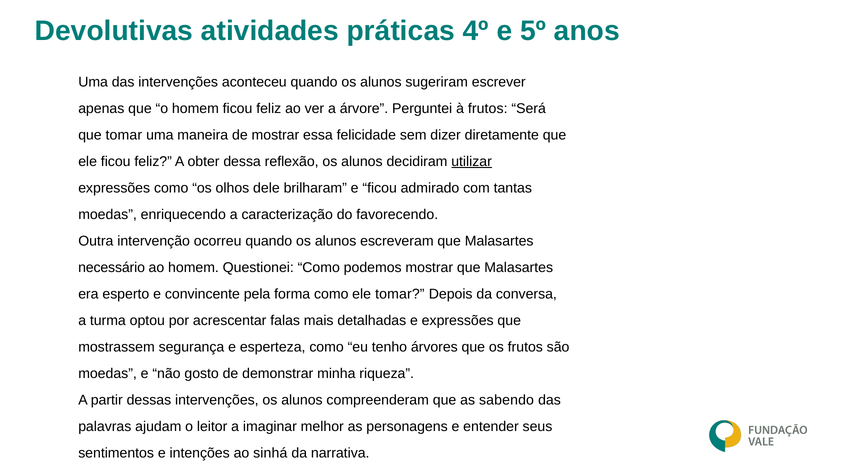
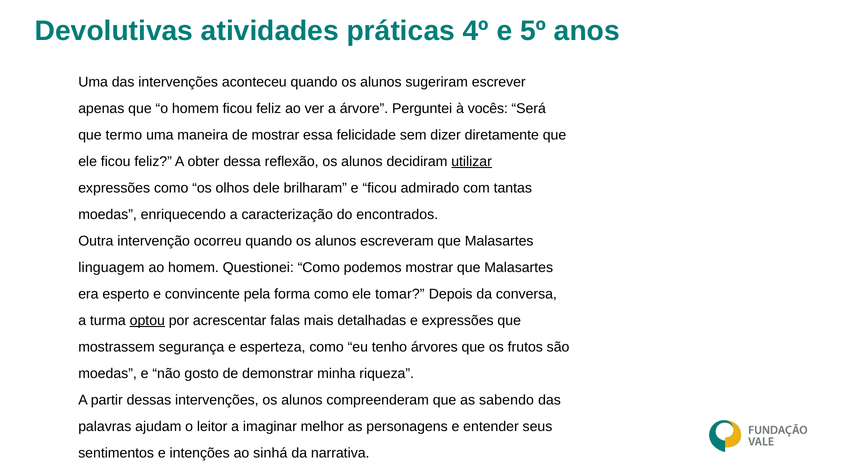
à frutos: frutos -> vocês
que tomar: tomar -> termo
favorecendo: favorecendo -> encontrados
necessário: necessário -> linguagem
optou underline: none -> present
